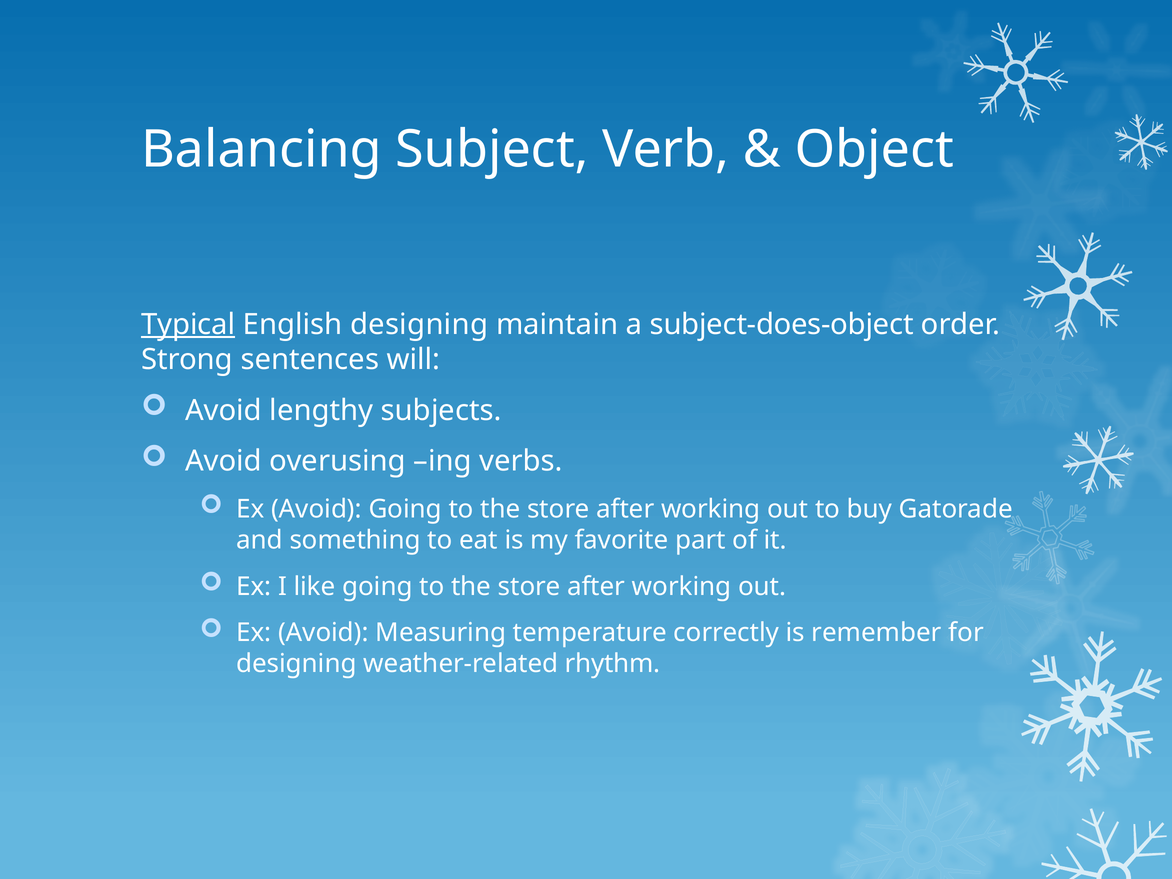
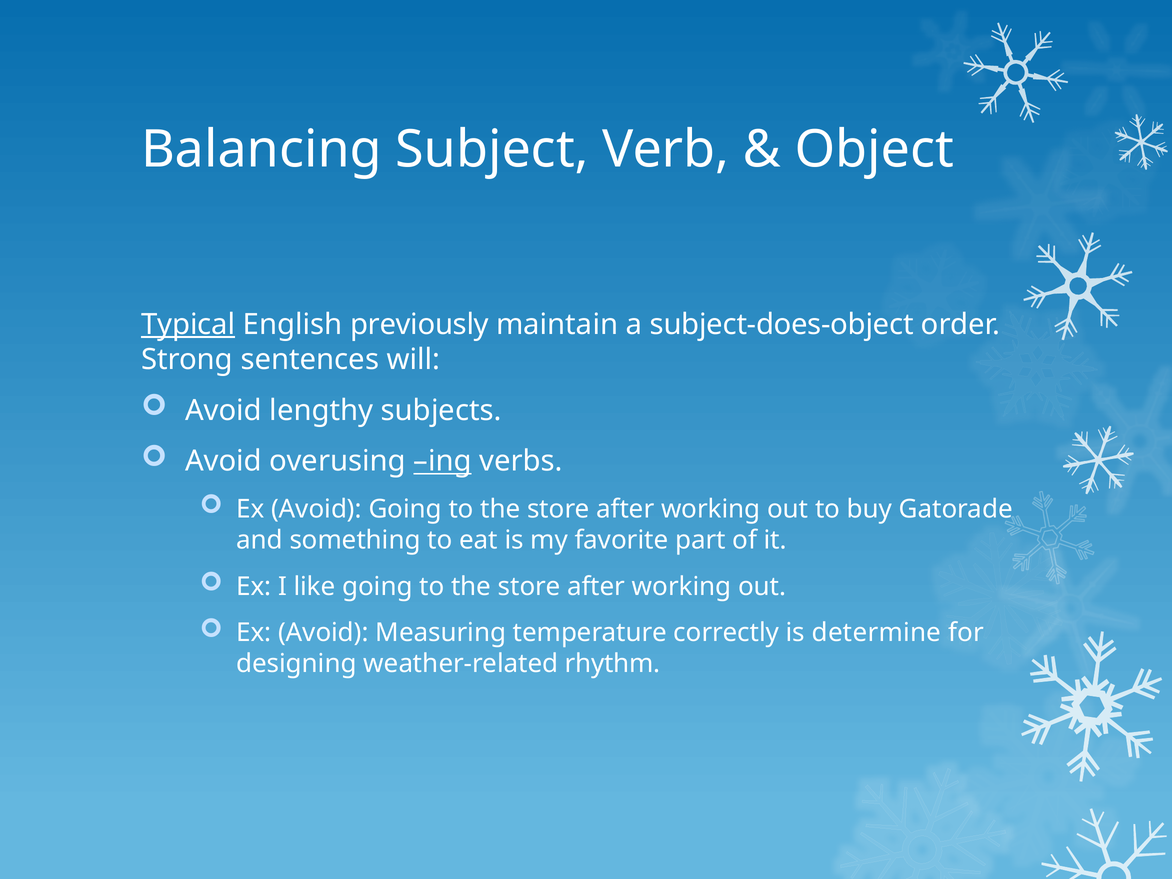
English designing: designing -> previously
ing underline: none -> present
remember: remember -> determine
